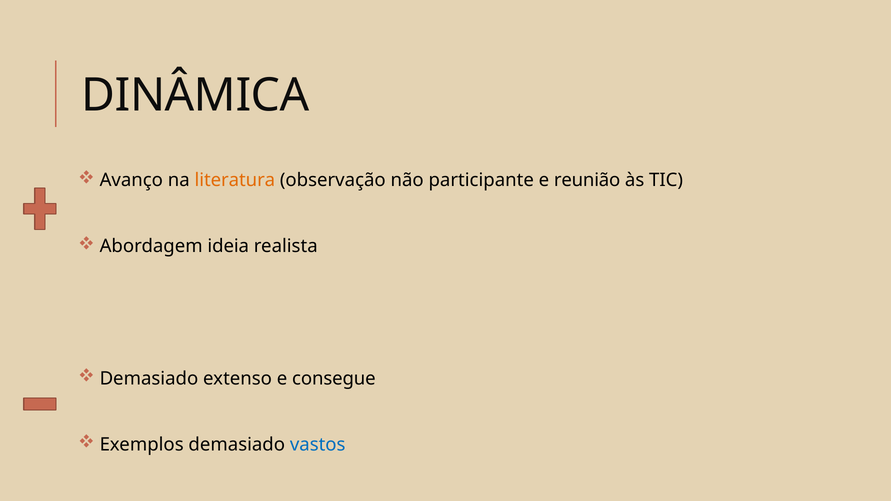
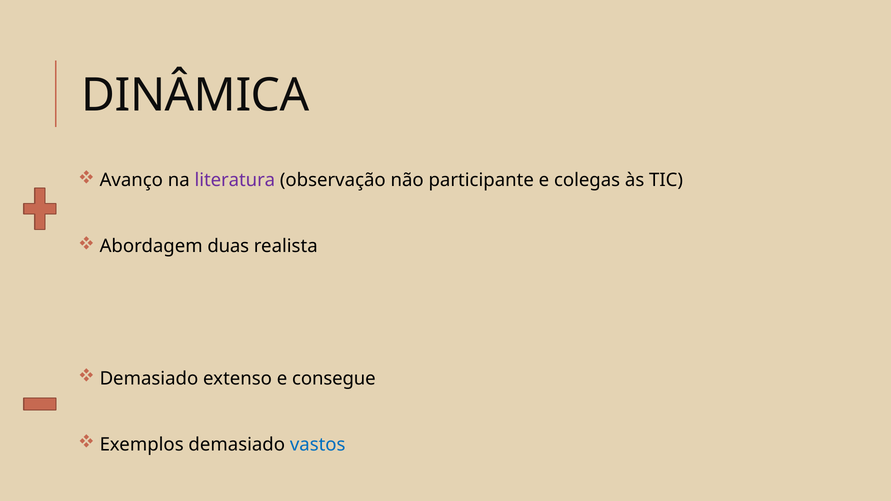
literatura colour: orange -> purple
reunião: reunião -> colegas
ideia: ideia -> duas
